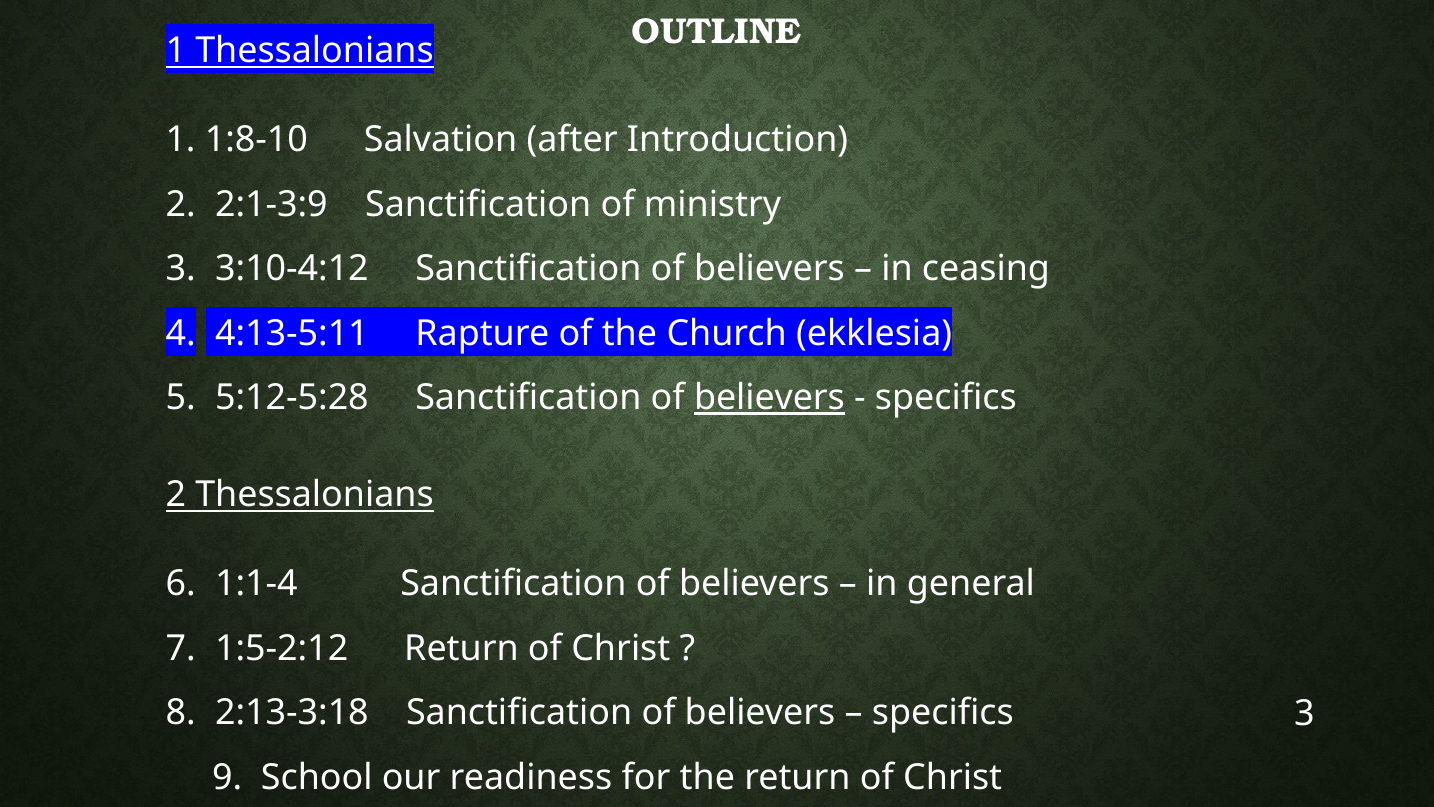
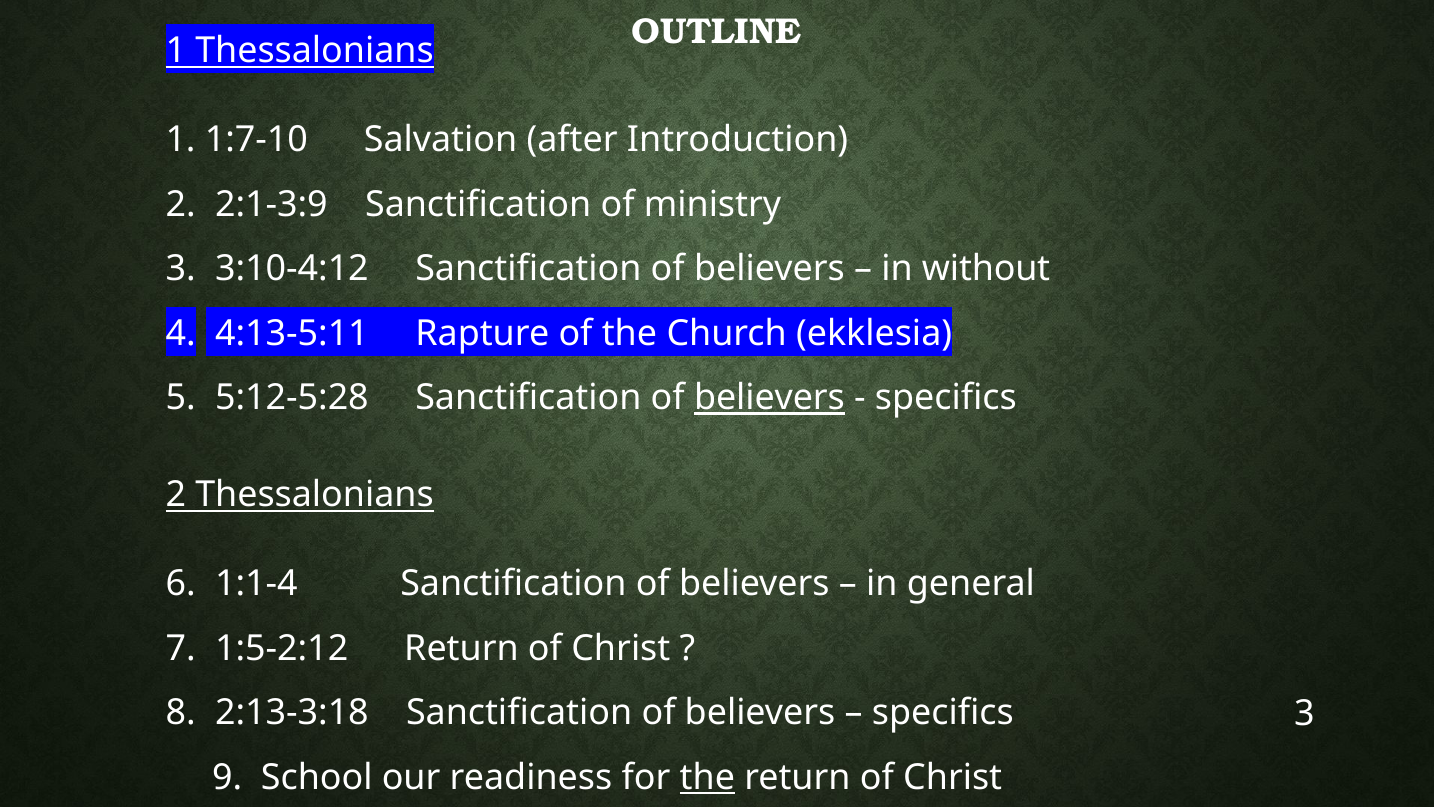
1:8-10: 1:8-10 -> 1:7-10
ceasing: ceasing -> without
the at (707, 777) underline: none -> present
